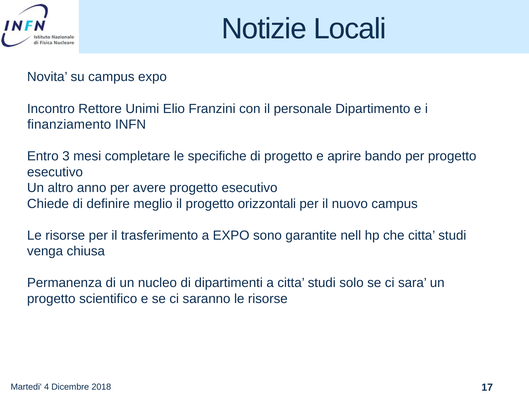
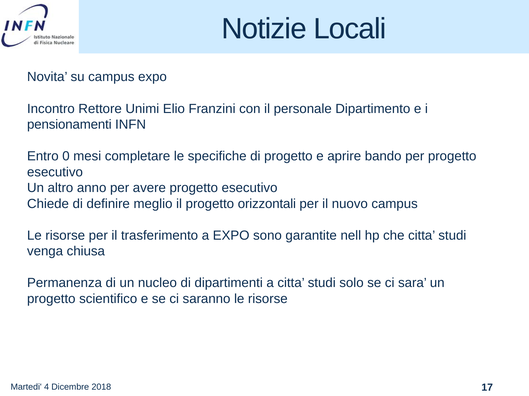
finanziamento: finanziamento -> pensionamenti
3: 3 -> 0
